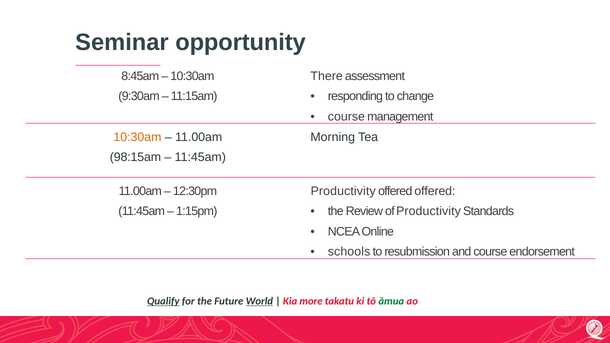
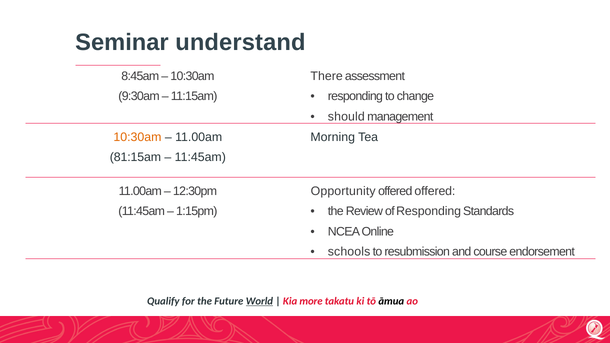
opportunity: opportunity -> understand
course at (346, 117): course -> should
98:15am: 98:15am -> 81:15am
Productivity at (343, 191): Productivity -> Opportunity
of Productivity: Productivity -> Responding
Qualify underline: present -> none
āmua colour: green -> black
